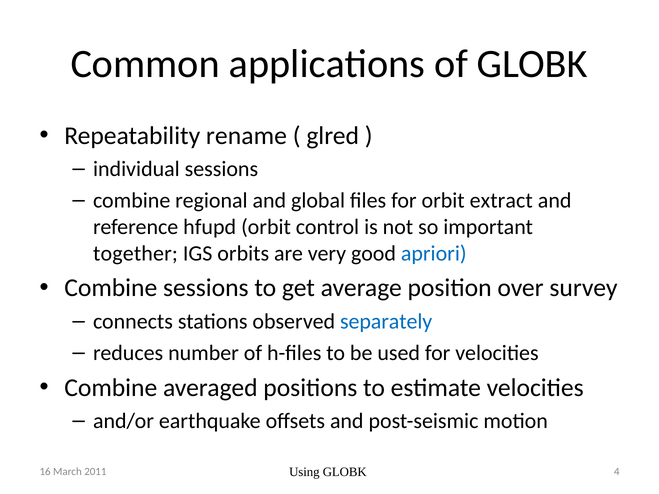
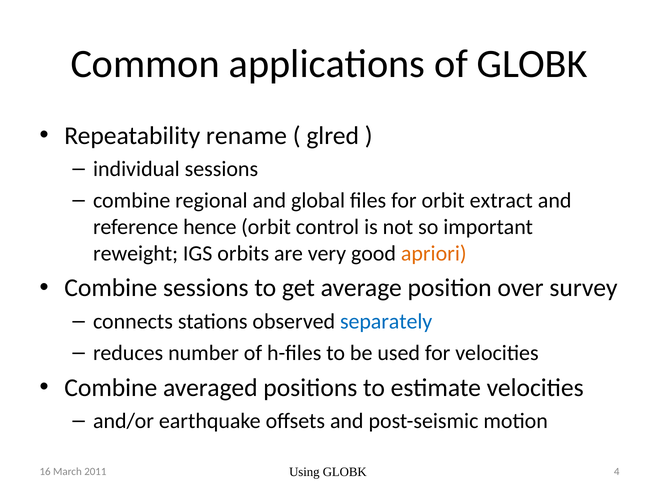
hfupd: hfupd -> hence
together: together -> reweight
apriori colour: blue -> orange
